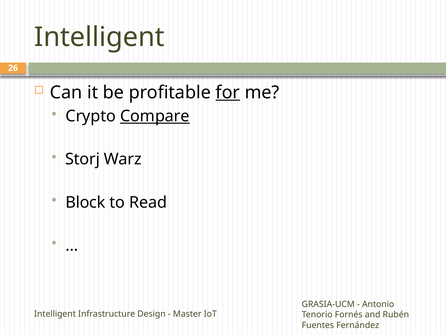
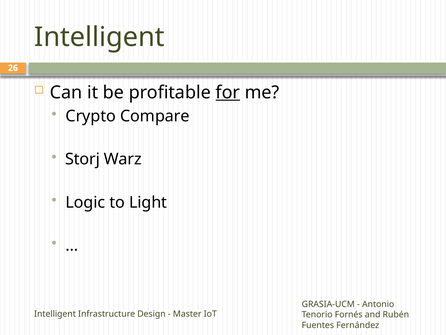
Compare underline: present -> none
Block: Block -> Logic
Read: Read -> Light
